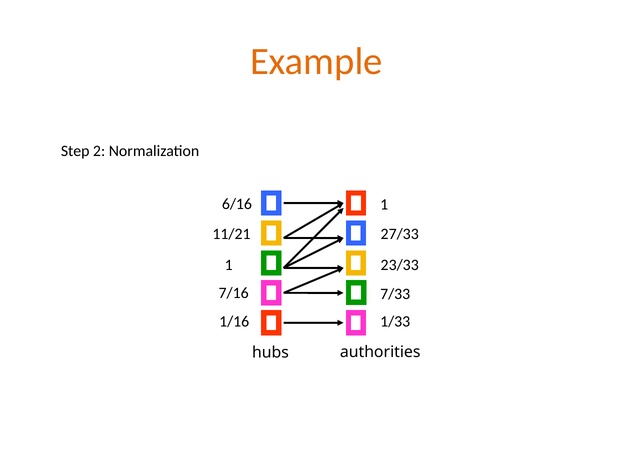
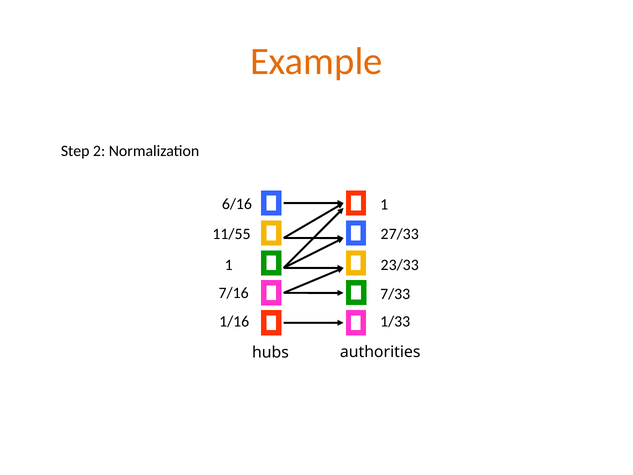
11/21: 11/21 -> 11/55
